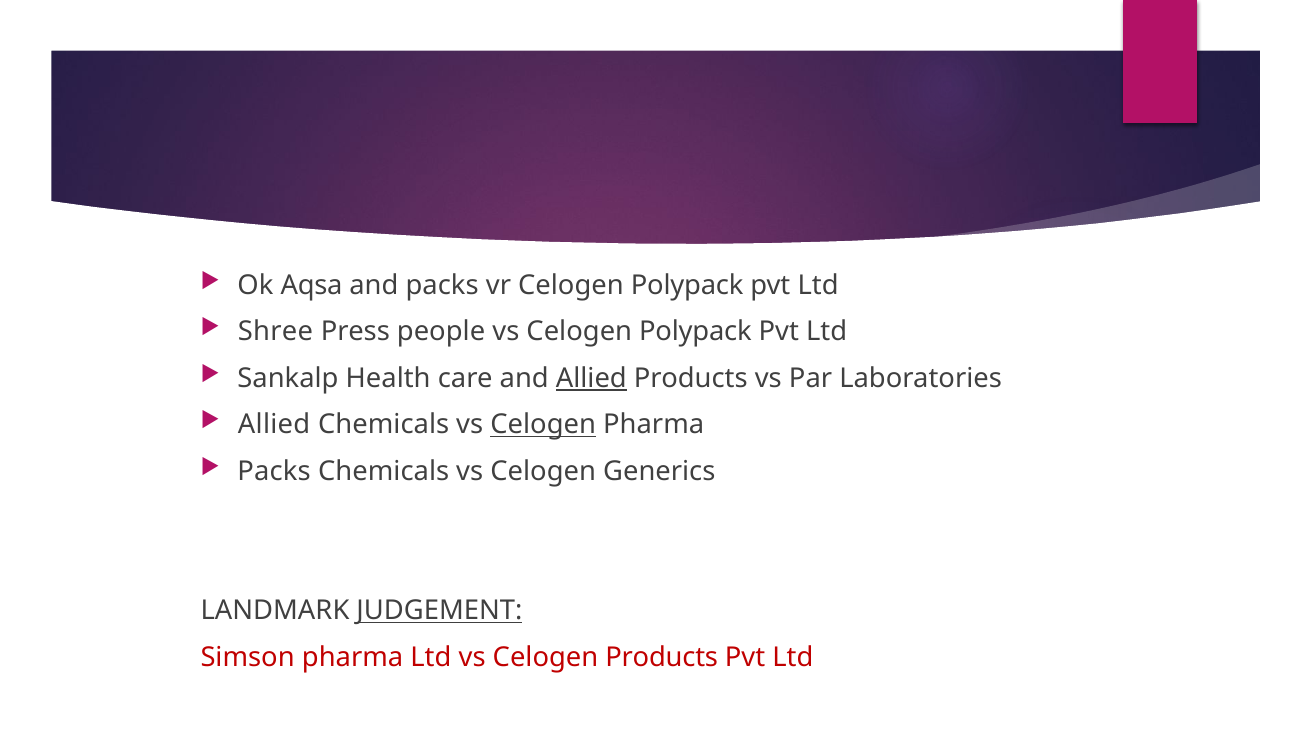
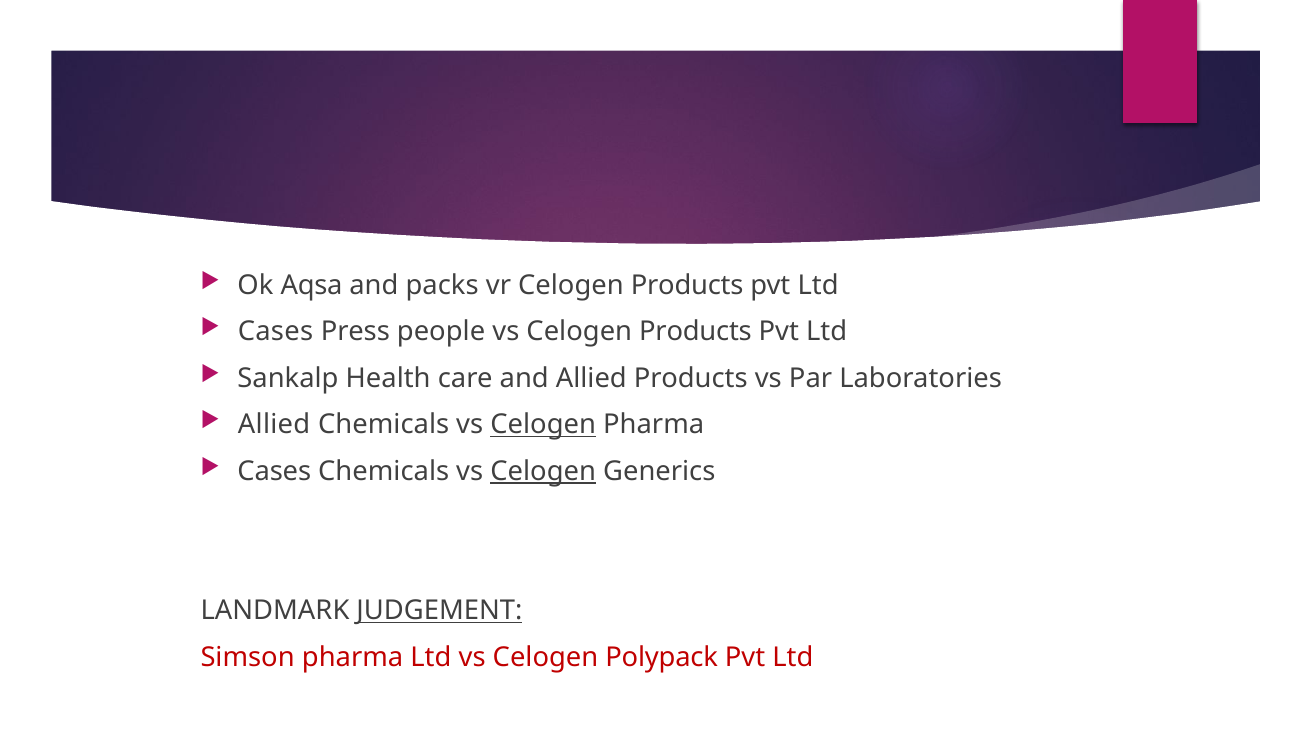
vr Celogen Polypack: Polypack -> Products
Shree at (275, 332): Shree -> Cases
vs Celogen Polypack: Polypack -> Products
Allied at (591, 378) underline: present -> none
Packs at (274, 471): Packs -> Cases
Celogen at (543, 471) underline: none -> present
Celogen Products: Products -> Polypack
